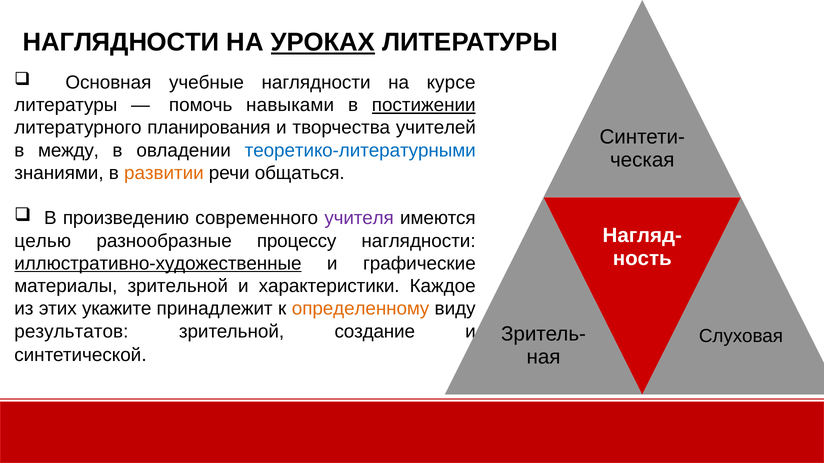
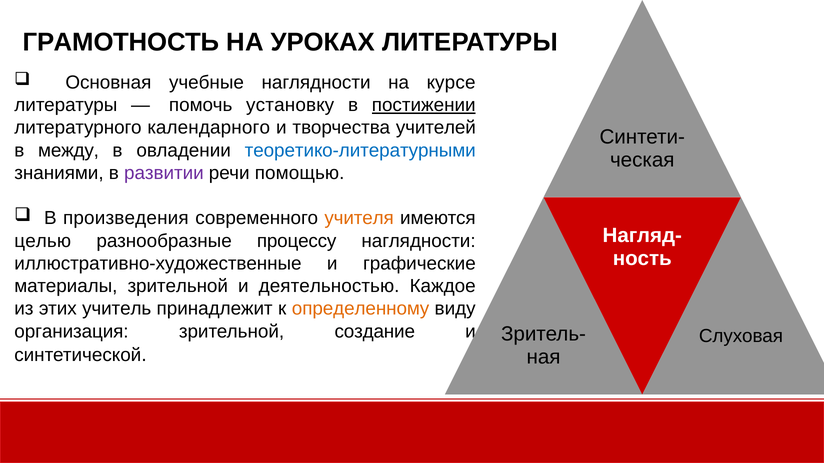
НАГЛЯДНОСТИ at (121, 43): НАГЛЯДНОСТИ -> ГРАМОТНОСТЬ
УРОКАХ underline: present -> none
навыками: навыками -> установку
планирования: планирования -> календарного
развитии colour: orange -> purple
общаться: общаться -> помощью
произведению: произведению -> произведения
учителя colour: purple -> orange
иллюстративно-художественные underline: present -> none
характеристики: характеристики -> деятельностью
укажите: укажите -> учитель
результатов: результатов -> организация
